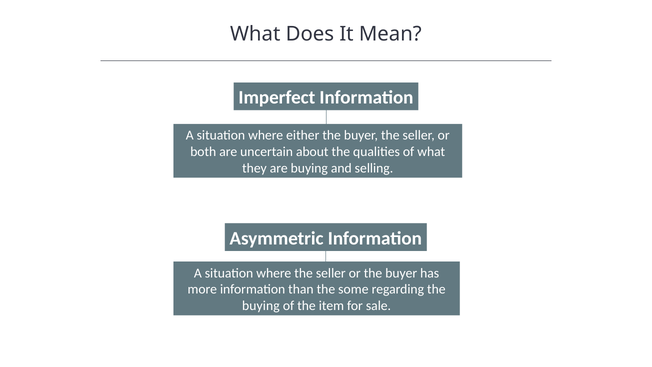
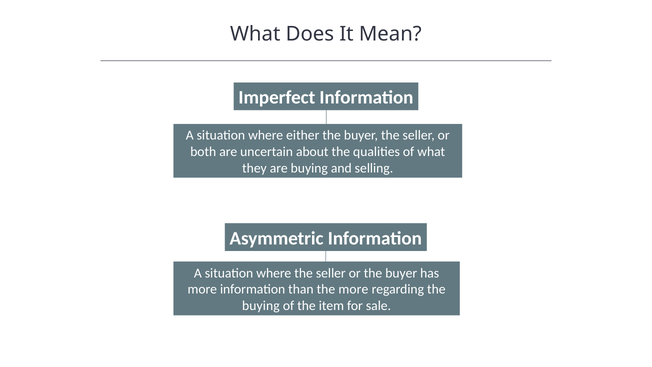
the some: some -> more
